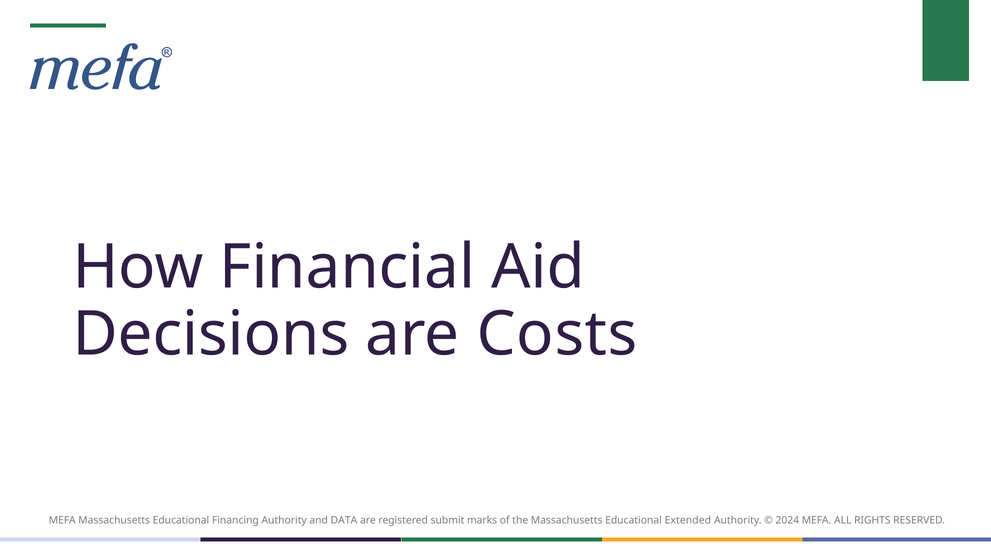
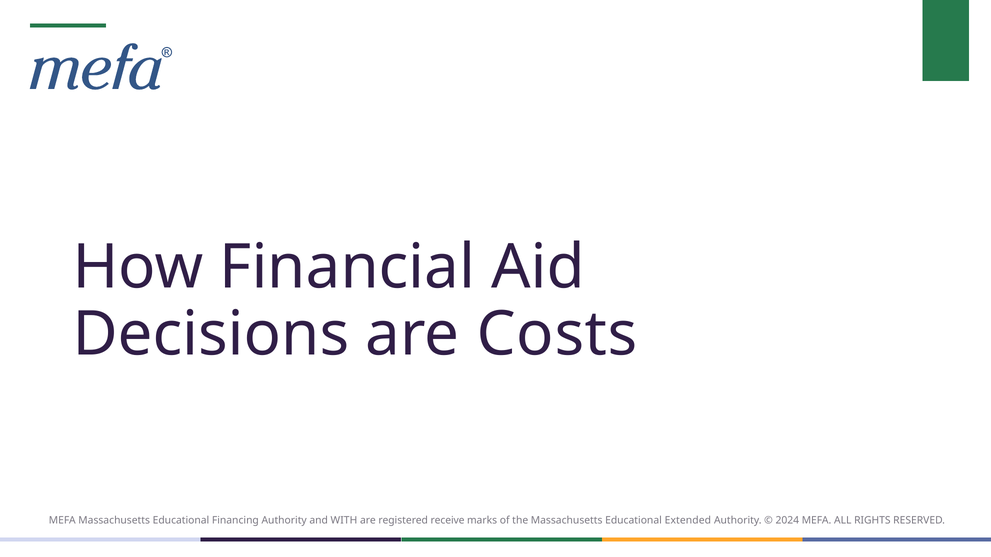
DATA: DATA -> WITH
submit: submit -> receive
